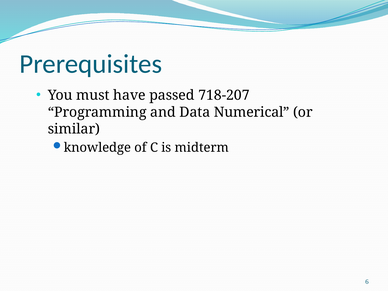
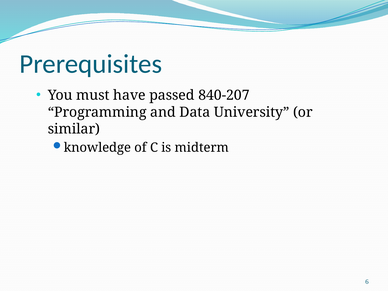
718-207: 718-207 -> 840-207
Numerical: Numerical -> University
